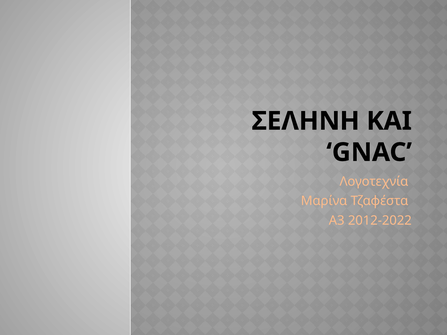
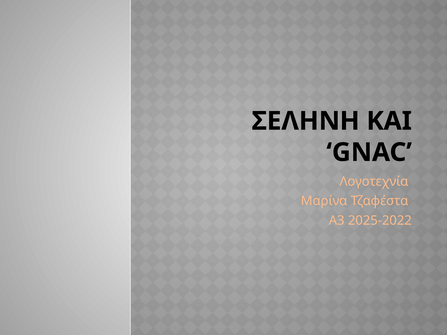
2012-2022: 2012-2022 -> 2025-2022
